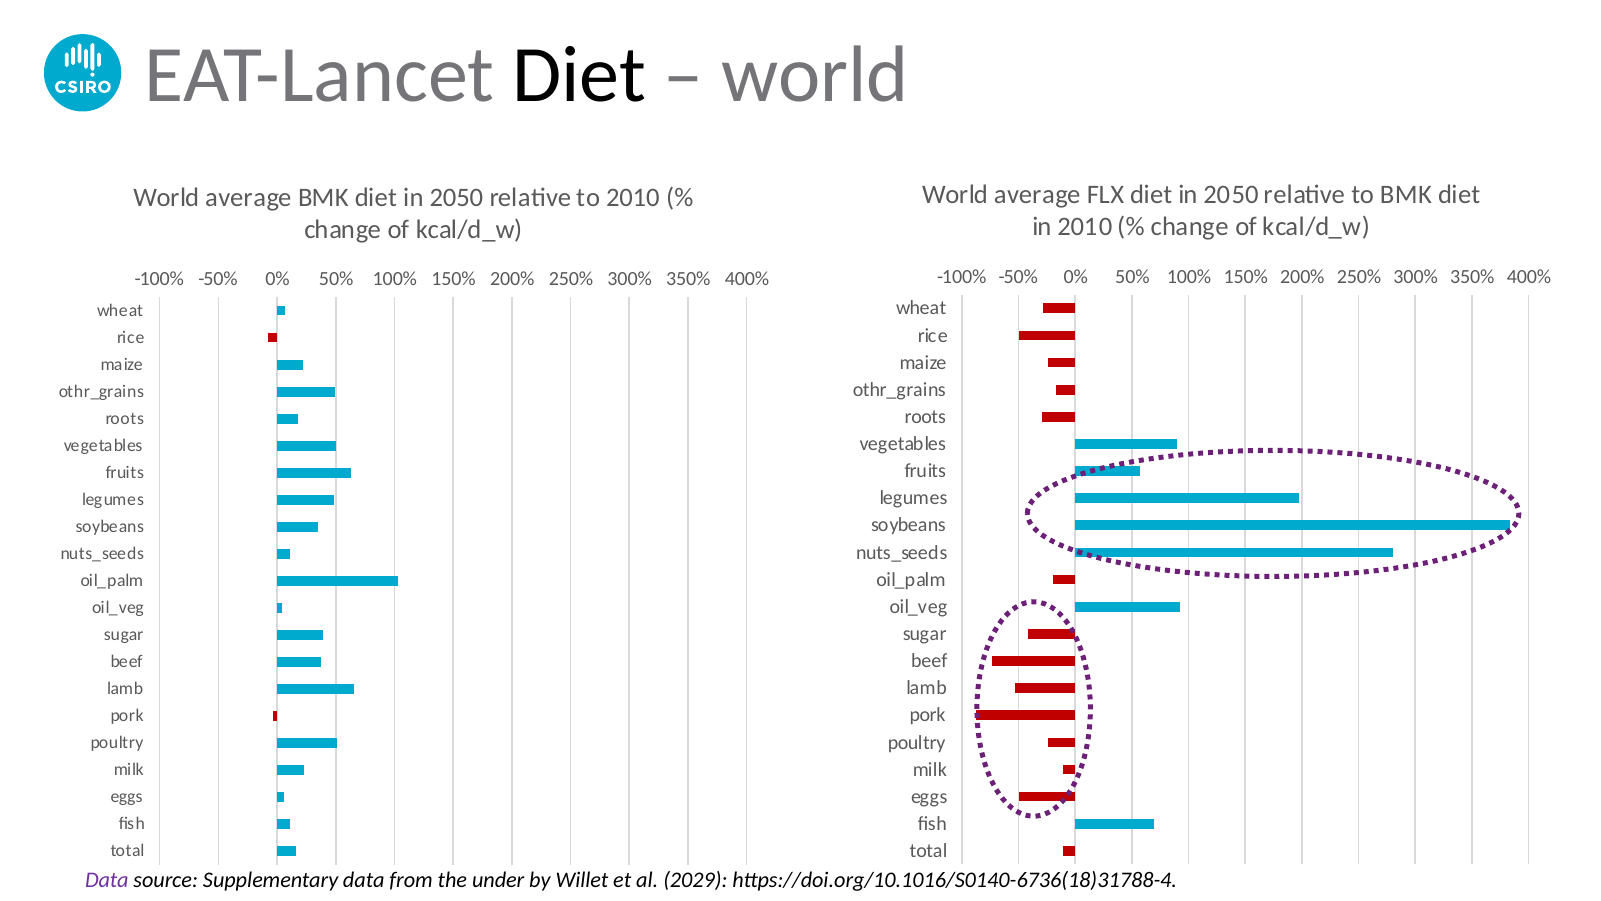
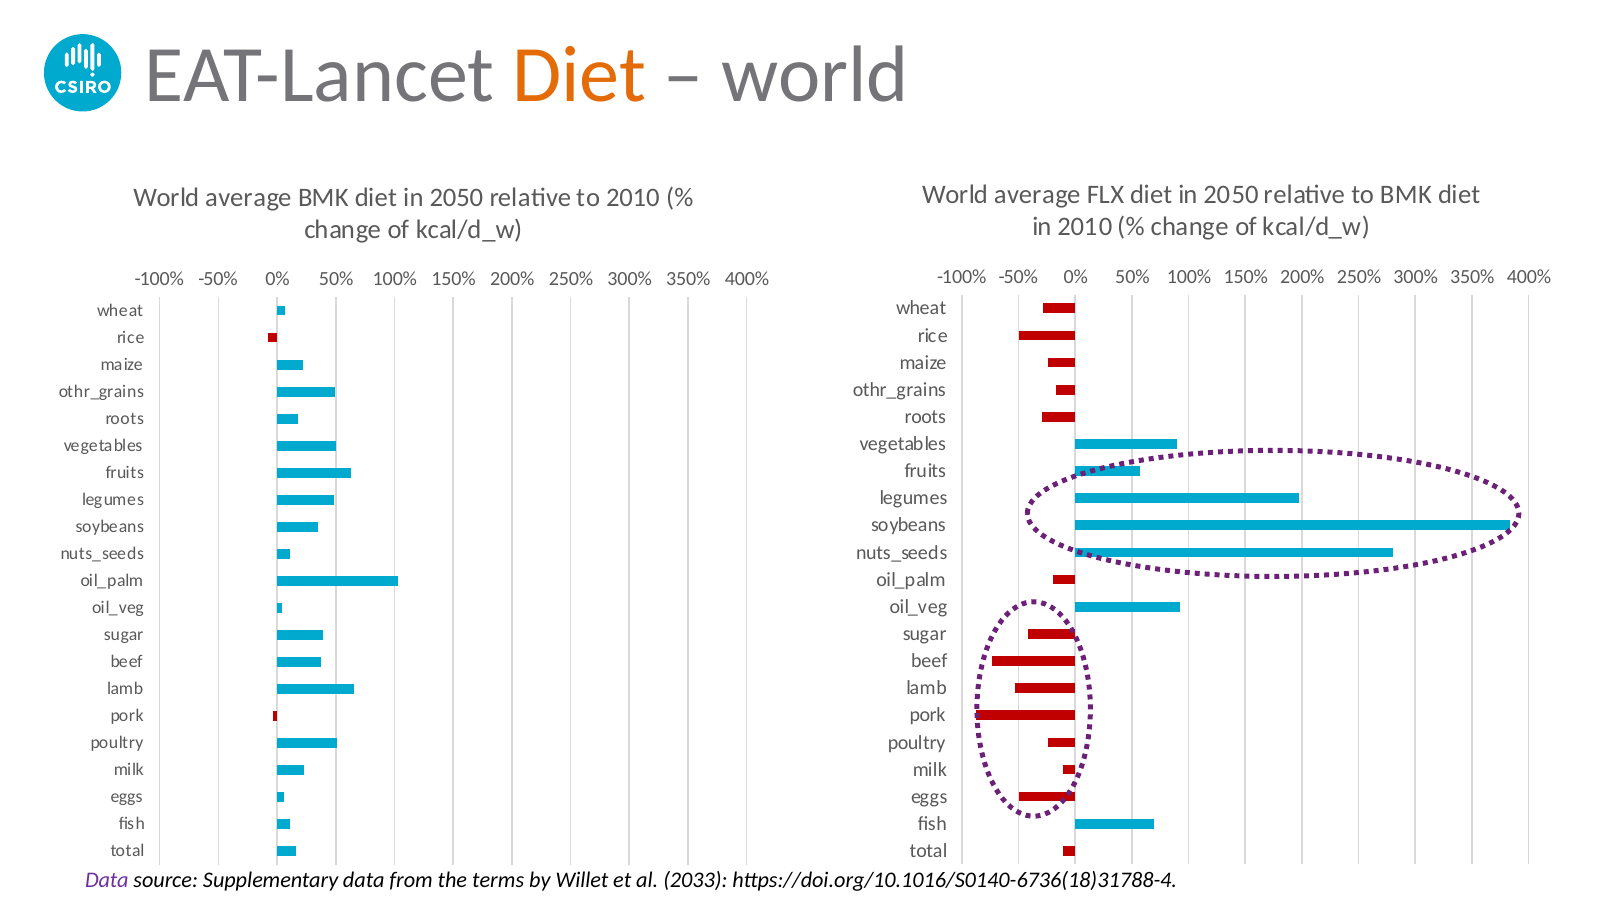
Diet at (579, 75) colour: black -> orange
under: under -> terms
2029: 2029 -> 2033
